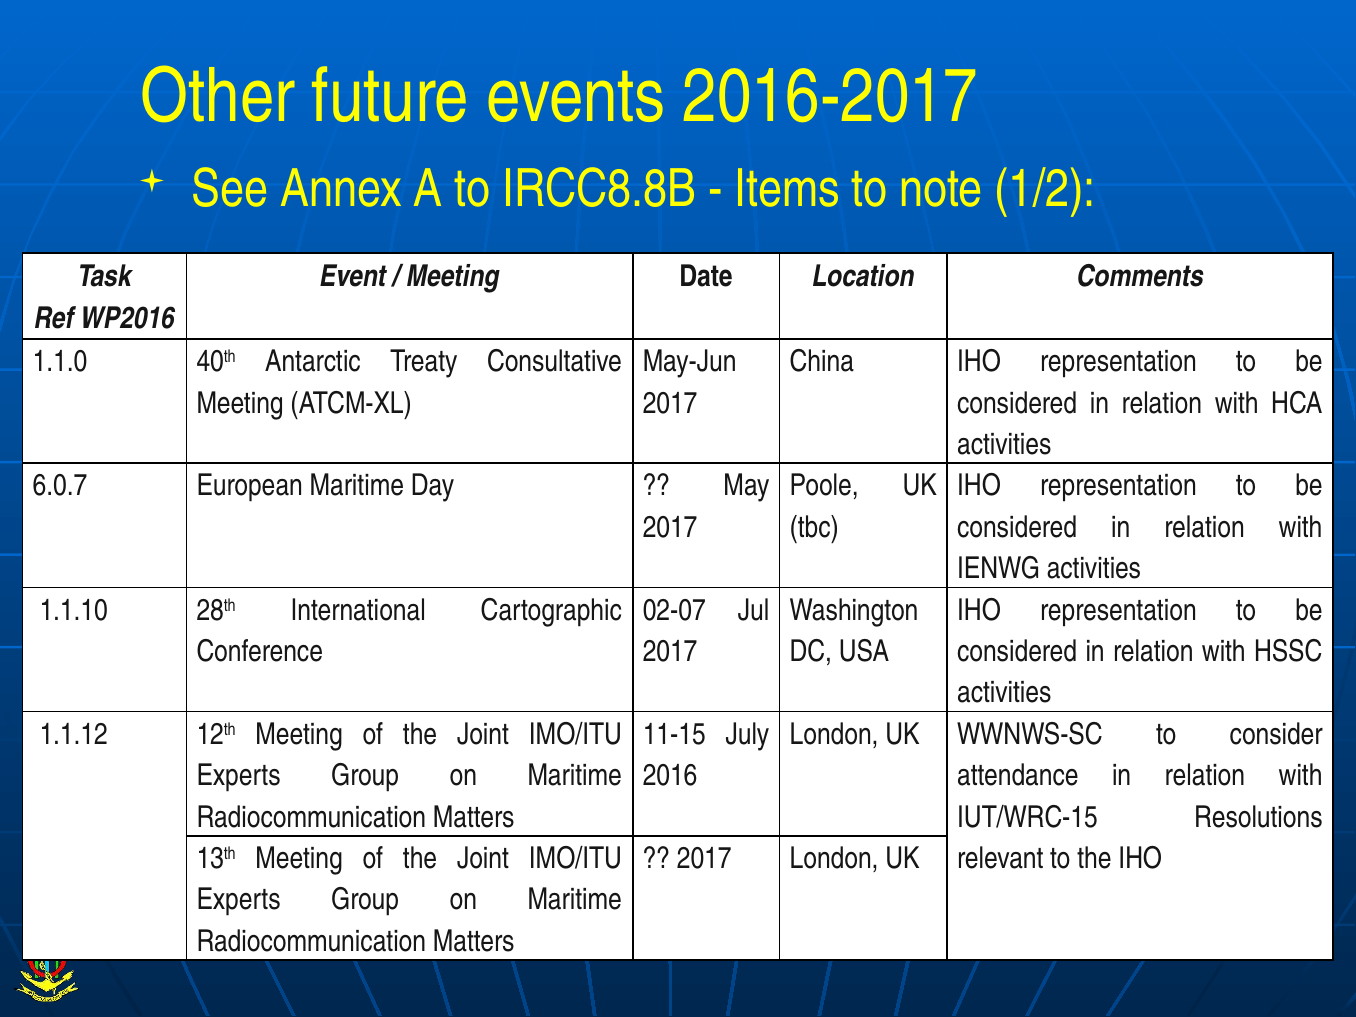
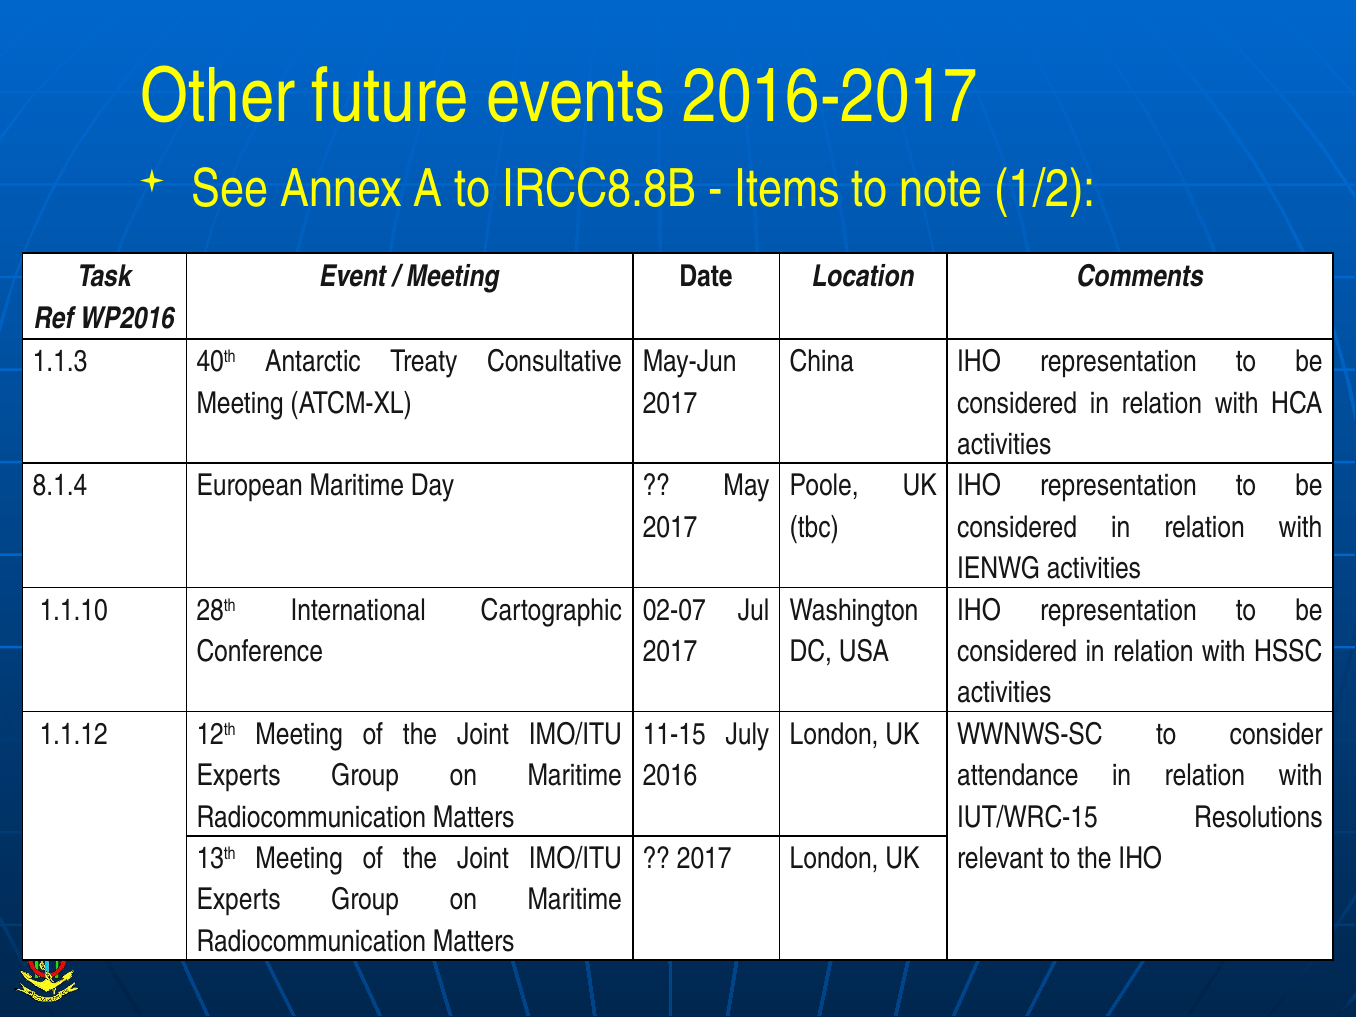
1.1.0: 1.1.0 -> 1.1.3
6.0.7: 6.0.7 -> 8.1.4
